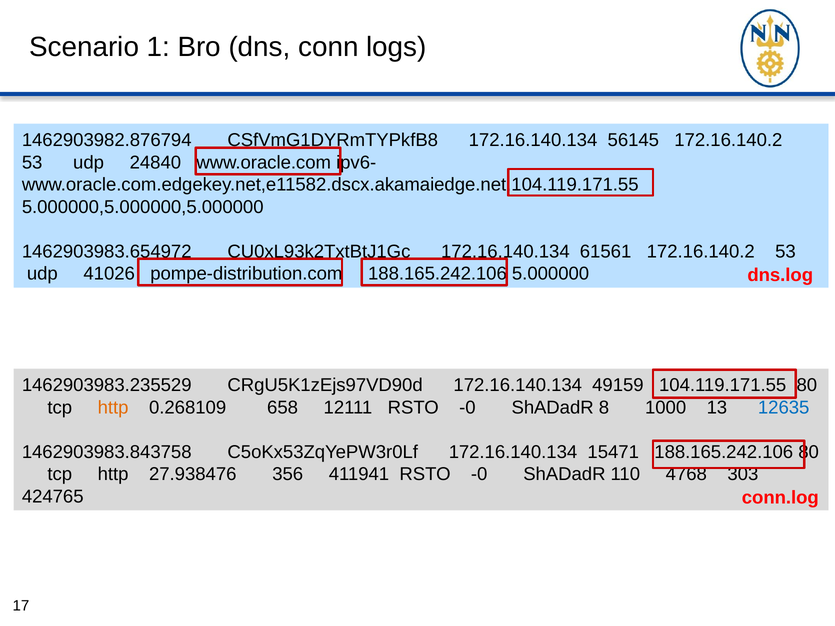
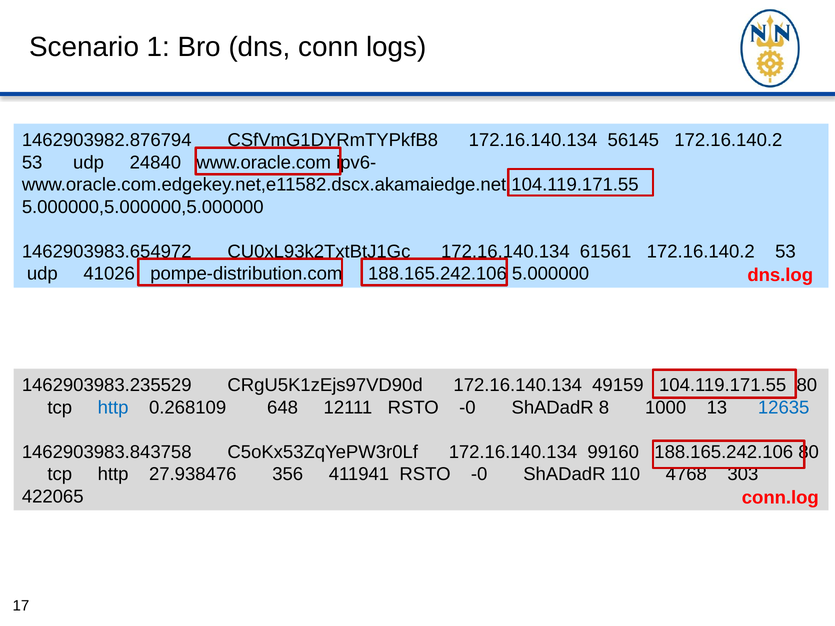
http at (113, 408) colour: orange -> blue
658: 658 -> 648
15471: 15471 -> 99160
424765: 424765 -> 422065
